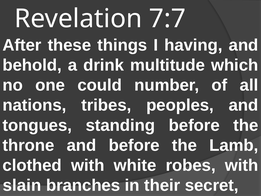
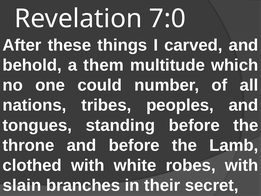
7:7: 7:7 -> 7:0
having: having -> carved
drink: drink -> them
